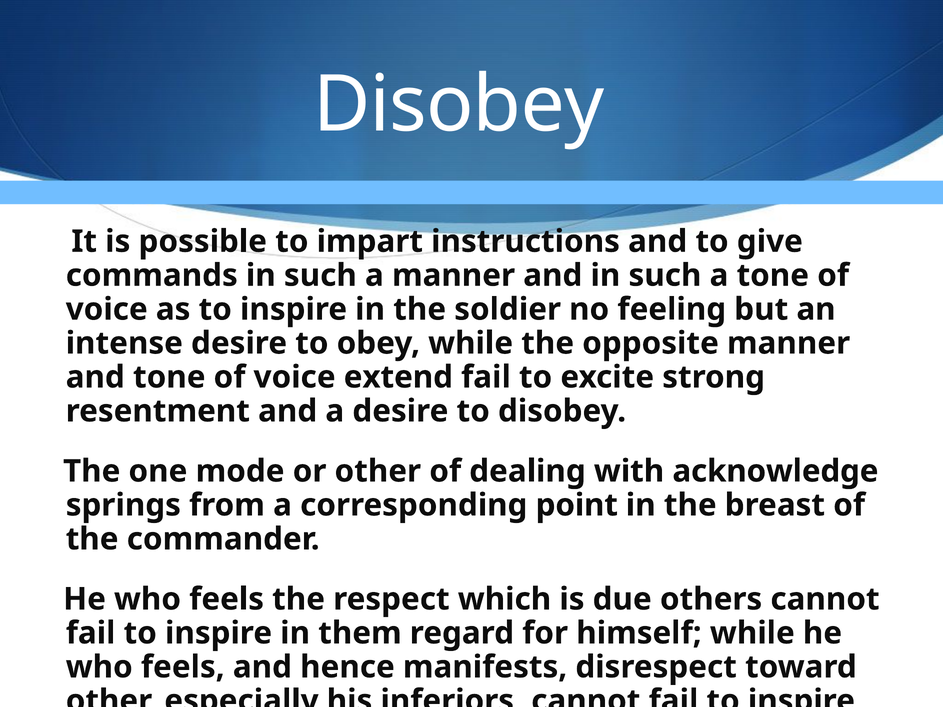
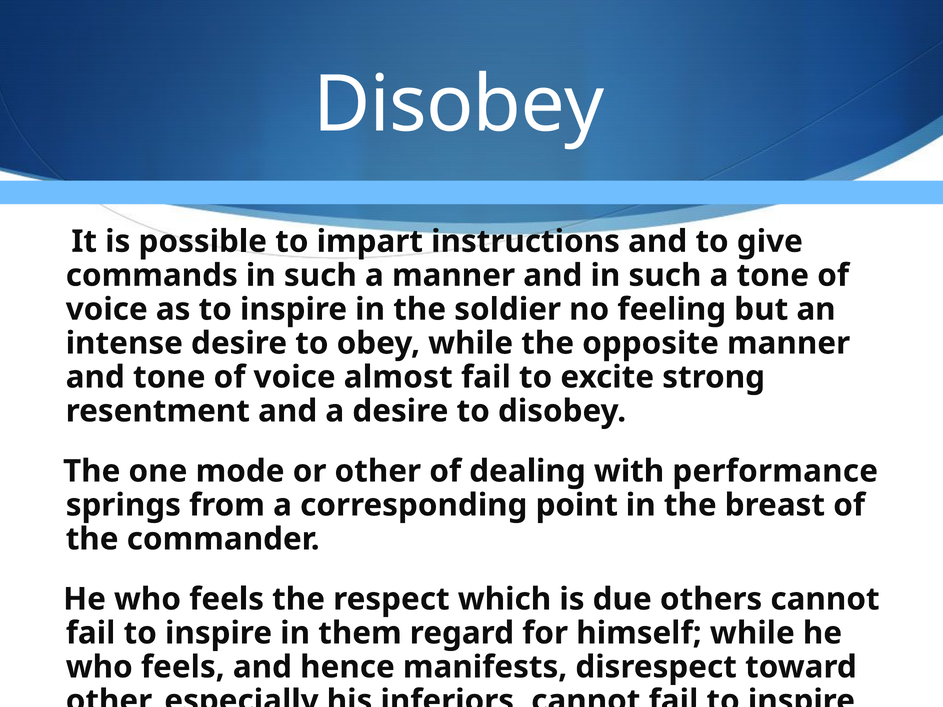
extend: extend -> almost
acknowledge: acknowledge -> performance
